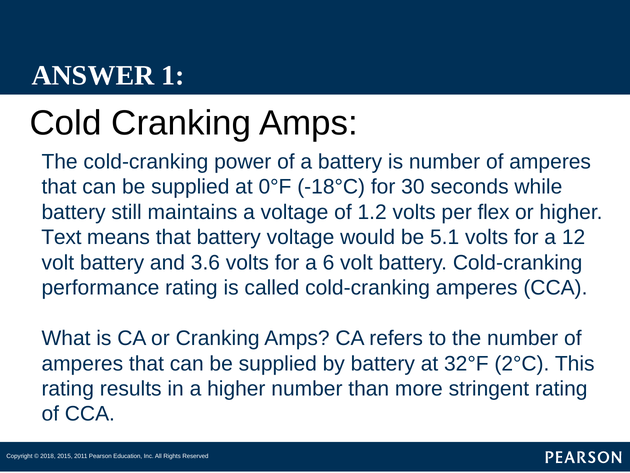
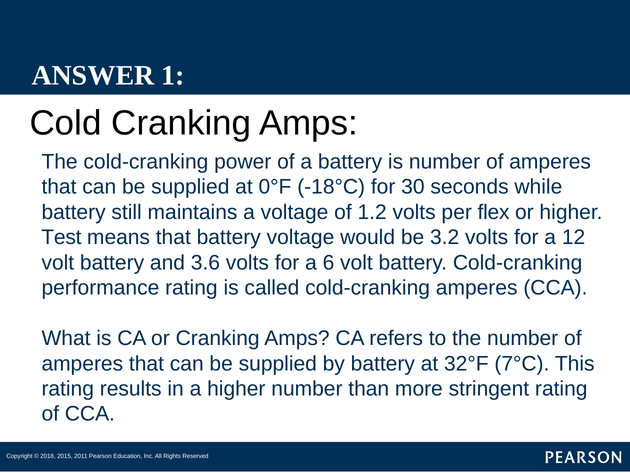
Text: Text -> Test
5.1: 5.1 -> 3.2
2°C: 2°C -> 7°C
